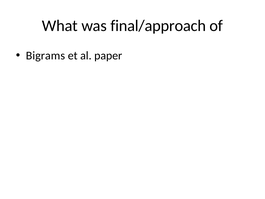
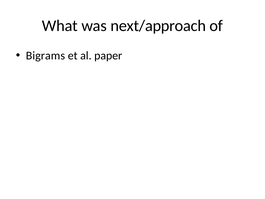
final/approach: final/approach -> next/approach
